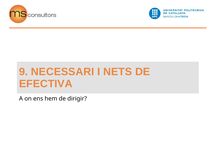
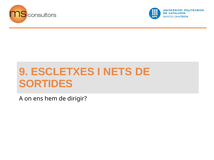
NECESSARI: NECESSARI -> ESCLETXES
EFECTIVA: EFECTIVA -> SORTIDES
